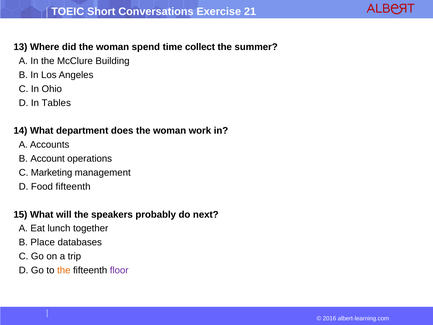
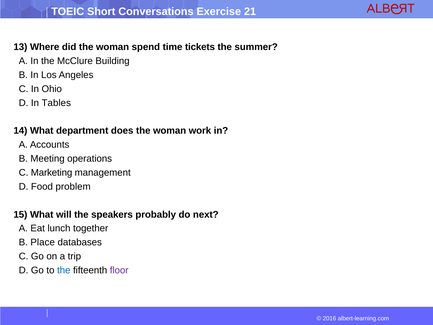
collect: collect -> tickets
Account: Account -> Meeting
Food fifteenth: fifteenth -> problem
the at (64, 270) colour: orange -> blue
